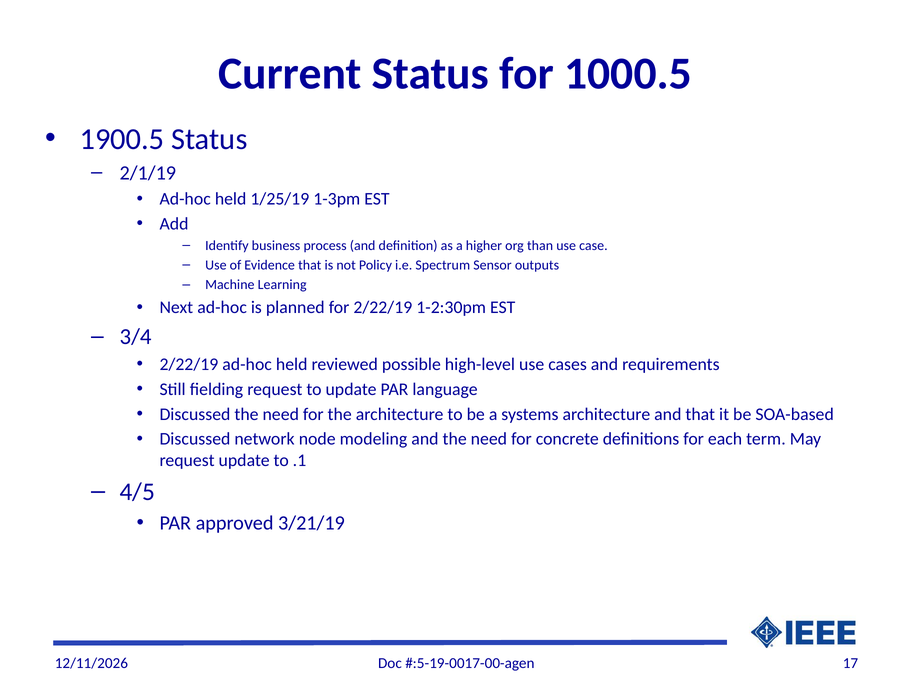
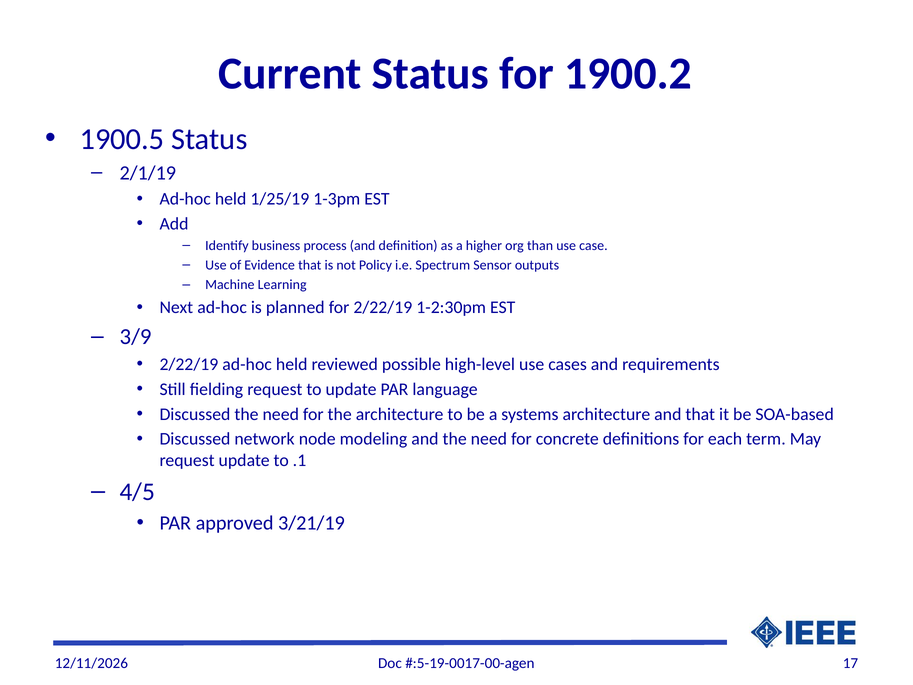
1000.5: 1000.5 -> 1900.2
3/4: 3/4 -> 3/9
